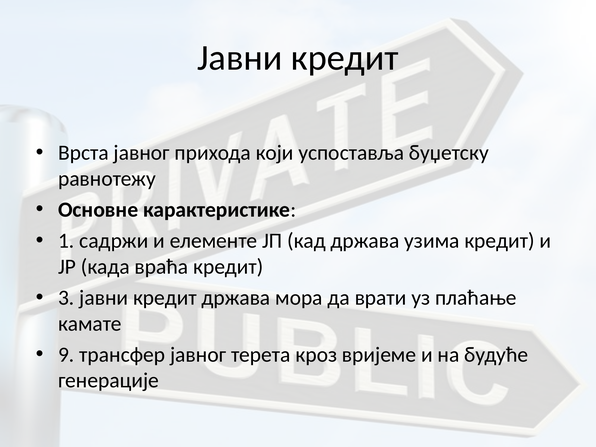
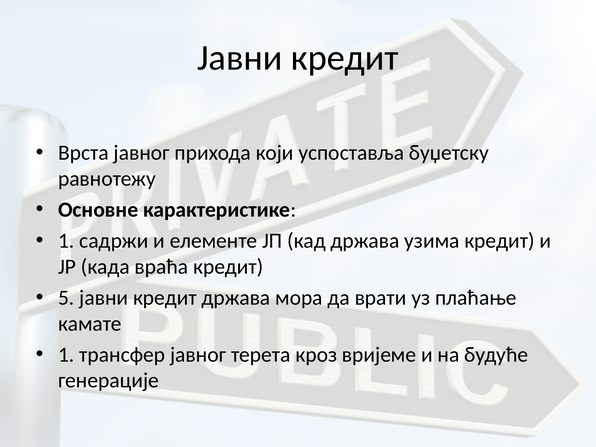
3: 3 -> 5
9 at (66, 355): 9 -> 1
